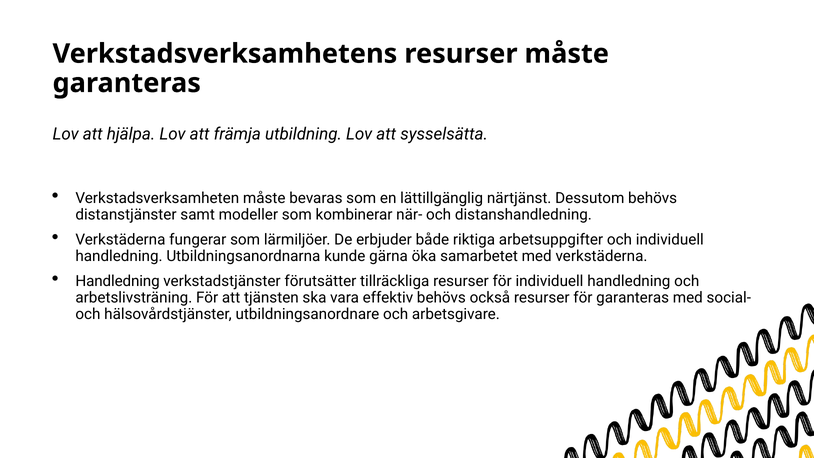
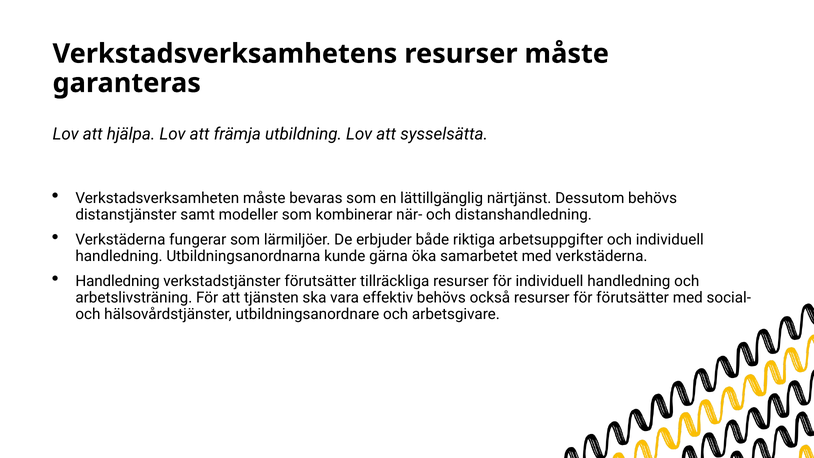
för garanteras: garanteras -> förutsätter
